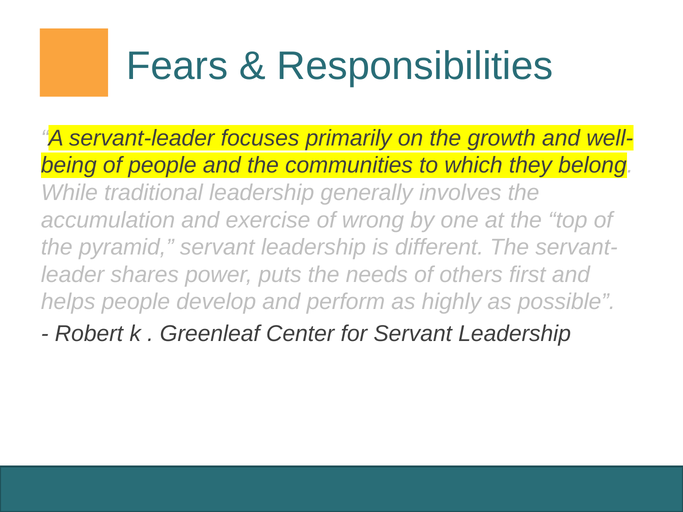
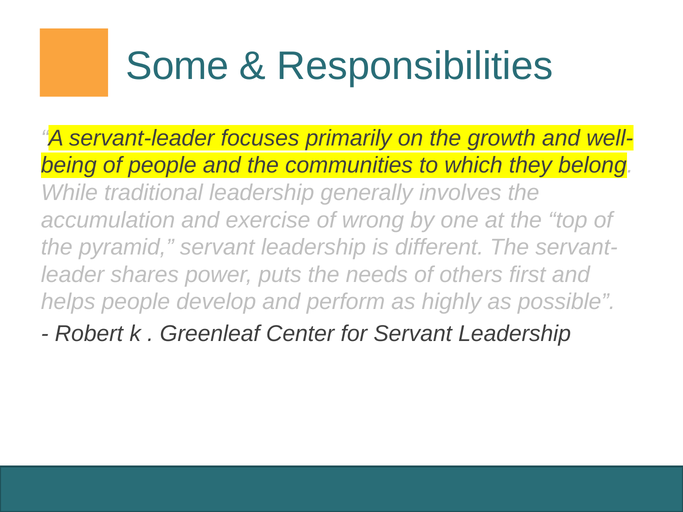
Fears: Fears -> Some
